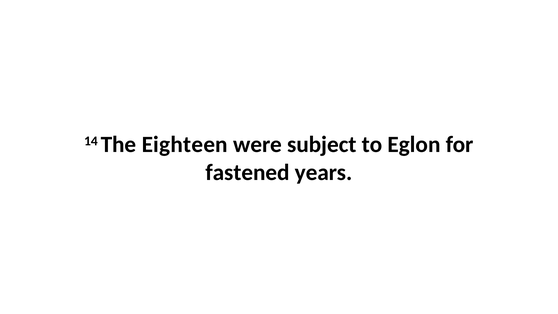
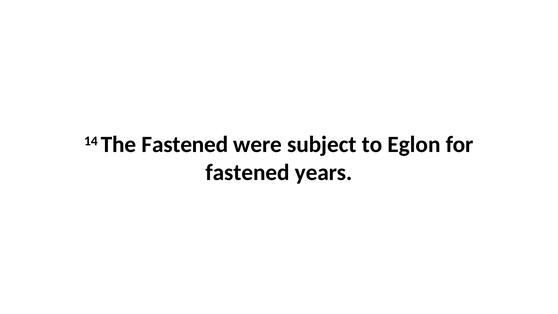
The Eighteen: Eighteen -> Fastened
